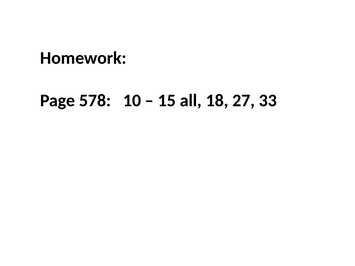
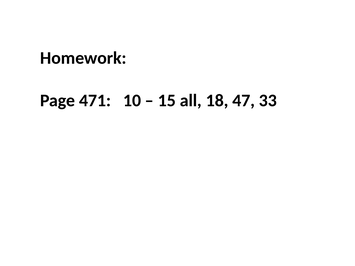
578: 578 -> 471
27: 27 -> 47
